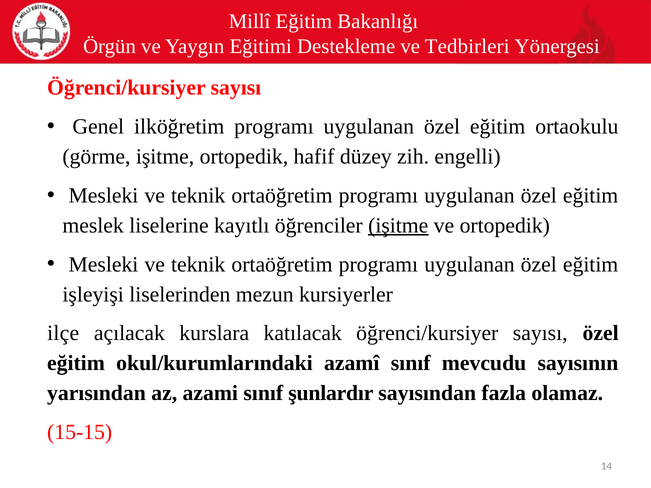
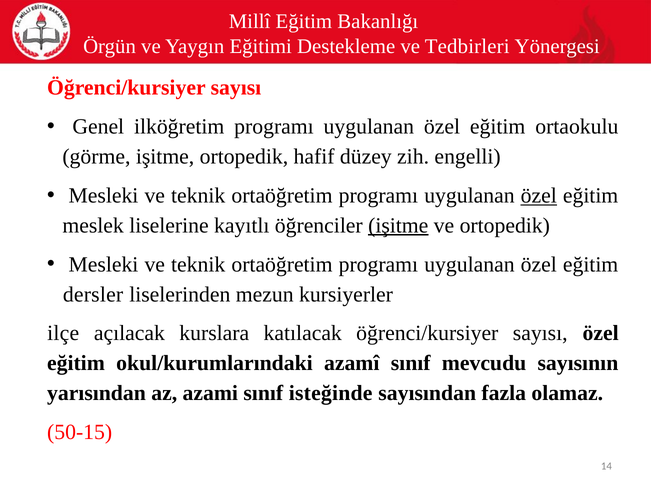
özel at (539, 196) underline: none -> present
işleyişi: işleyişi -> dersler
şunlardır: şunlardır -> isteğinde
15-15: 15-15 -> 50-15
